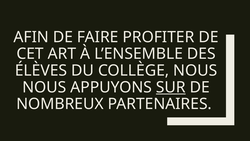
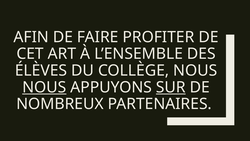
NOUS at (44, 87) underline: none -> present
